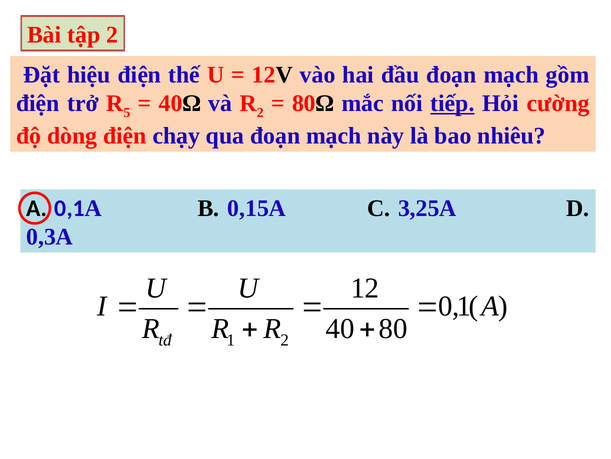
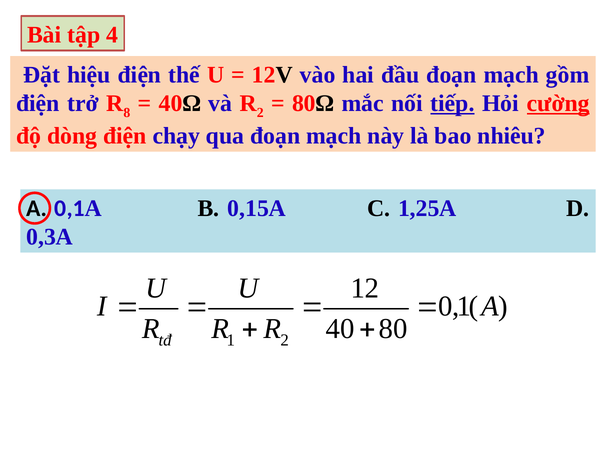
tập 2: 2 -> 4
5: 5 -> 8
cường underline: none -> present
3,25A: 3,25A -> 1,25A
